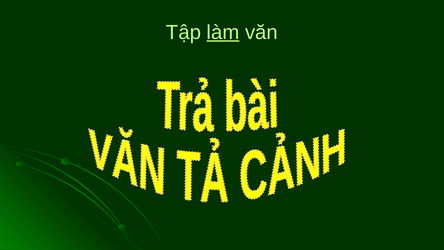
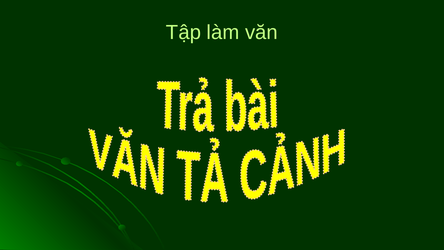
làm underline: present -> none
